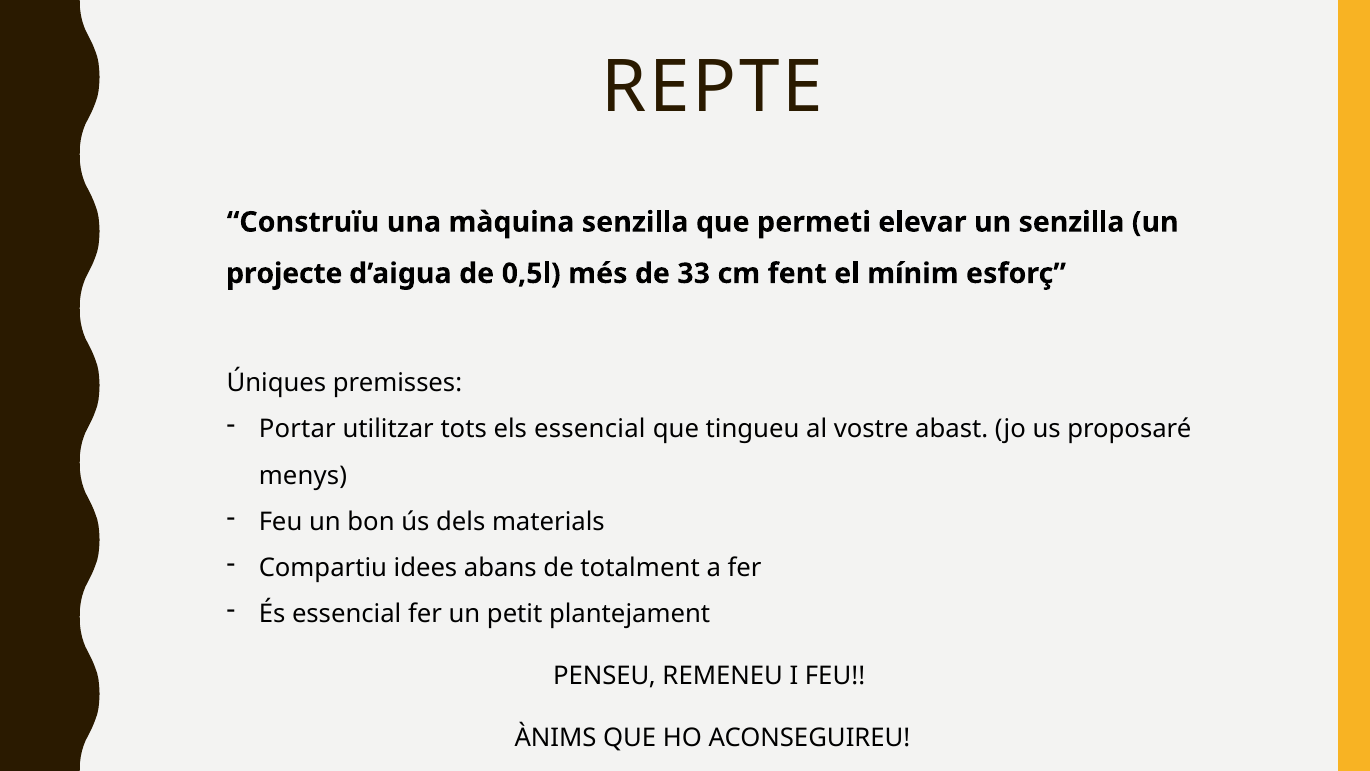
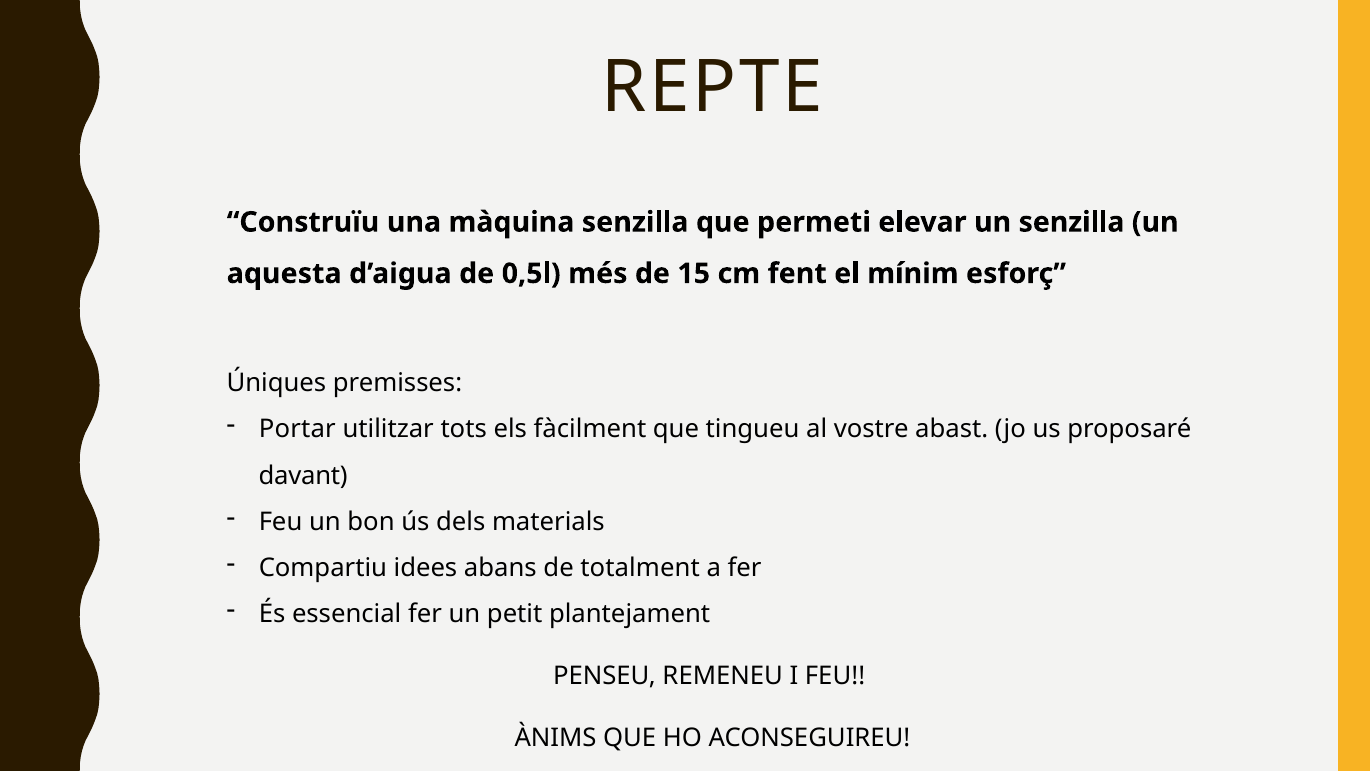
projecte: projecte -> aquesta
33: 33 -> 15
els essencial: essencial -> fàcilment
menys: menys -> davant
